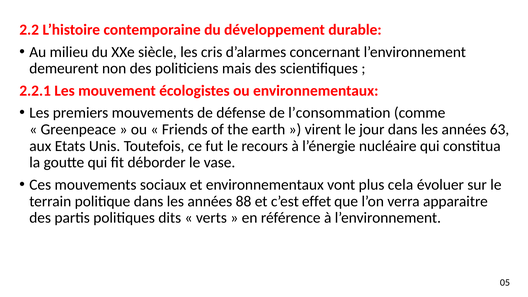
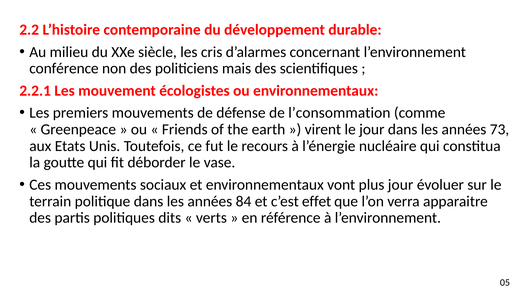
demeurent: demeurent -> conférence
63: 63 -> 73
plus cela: cela -> jour
88: 88 -> 84
